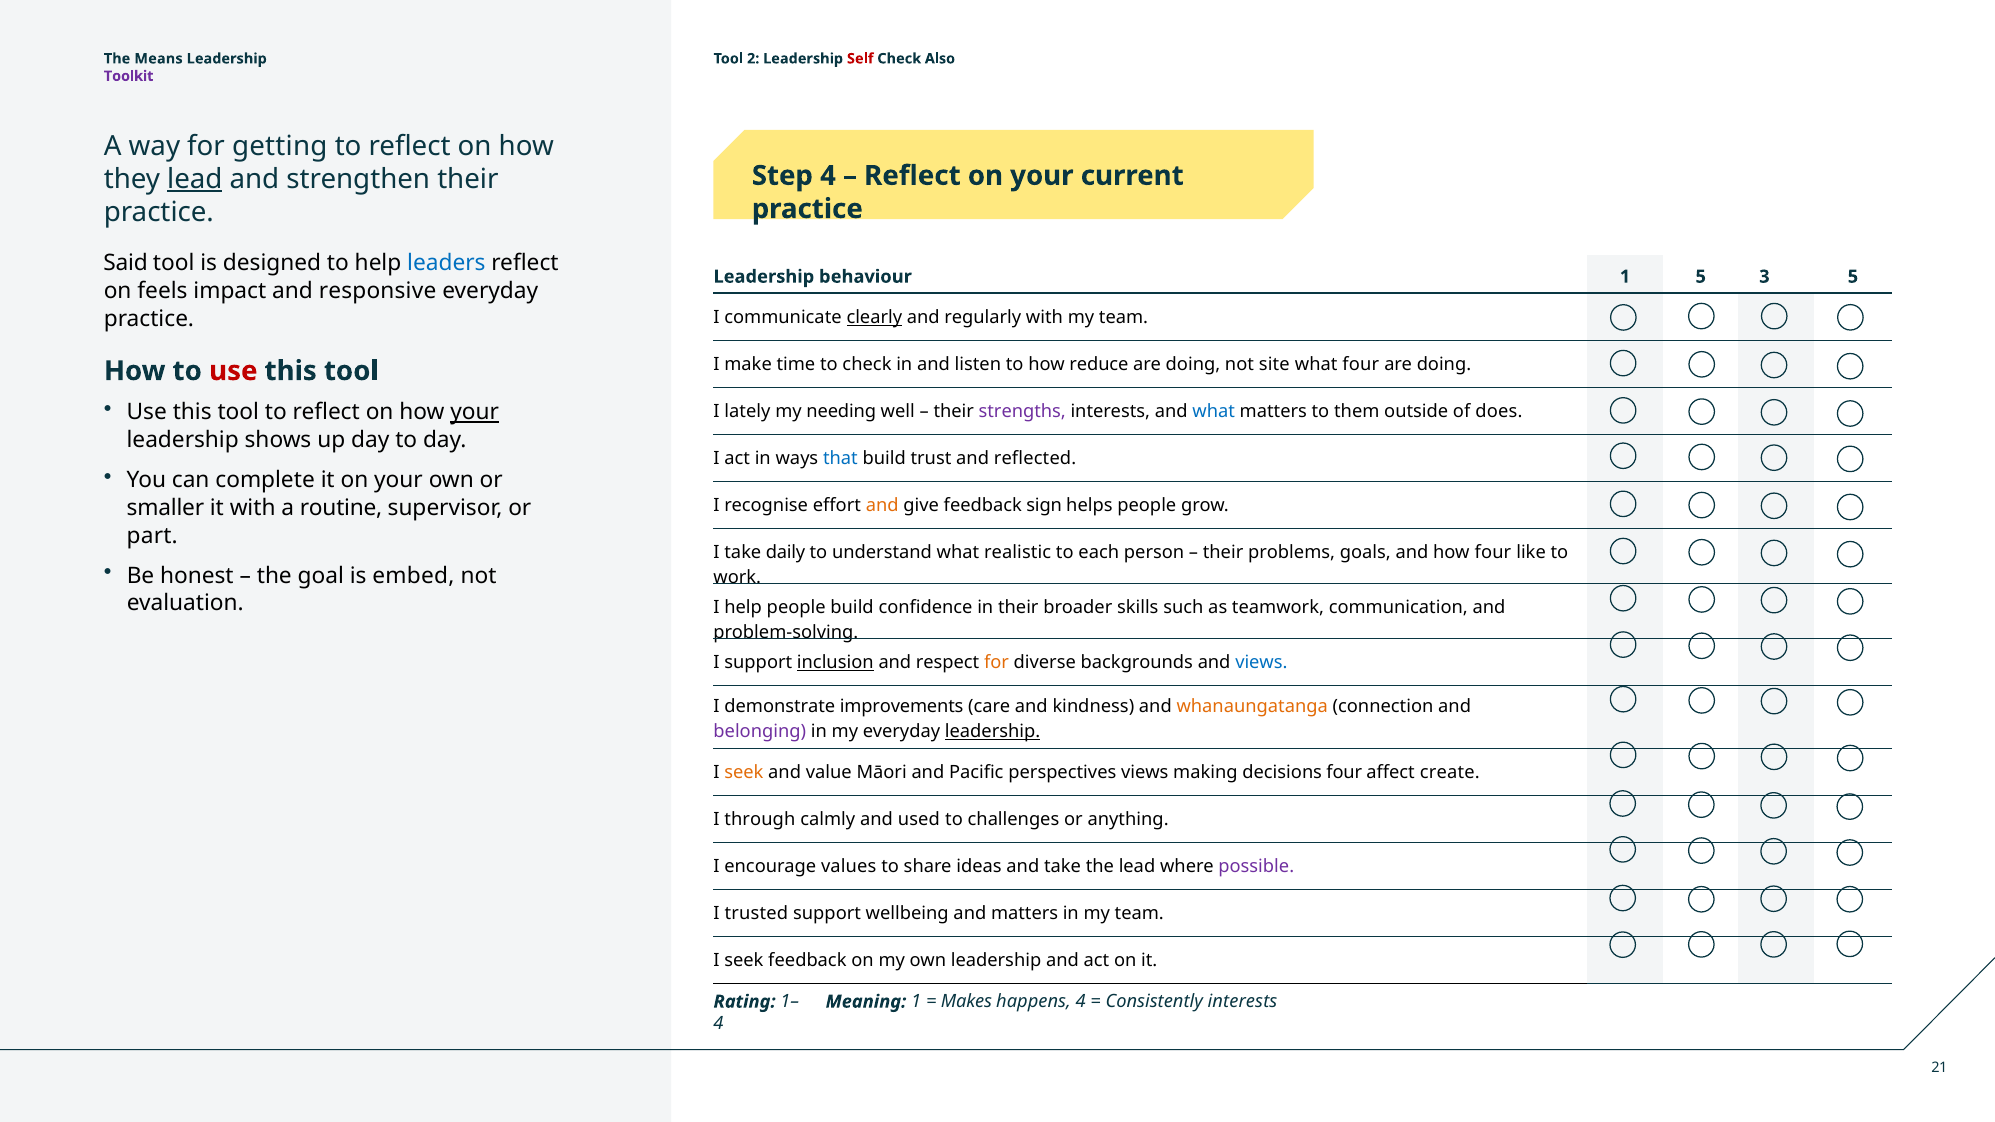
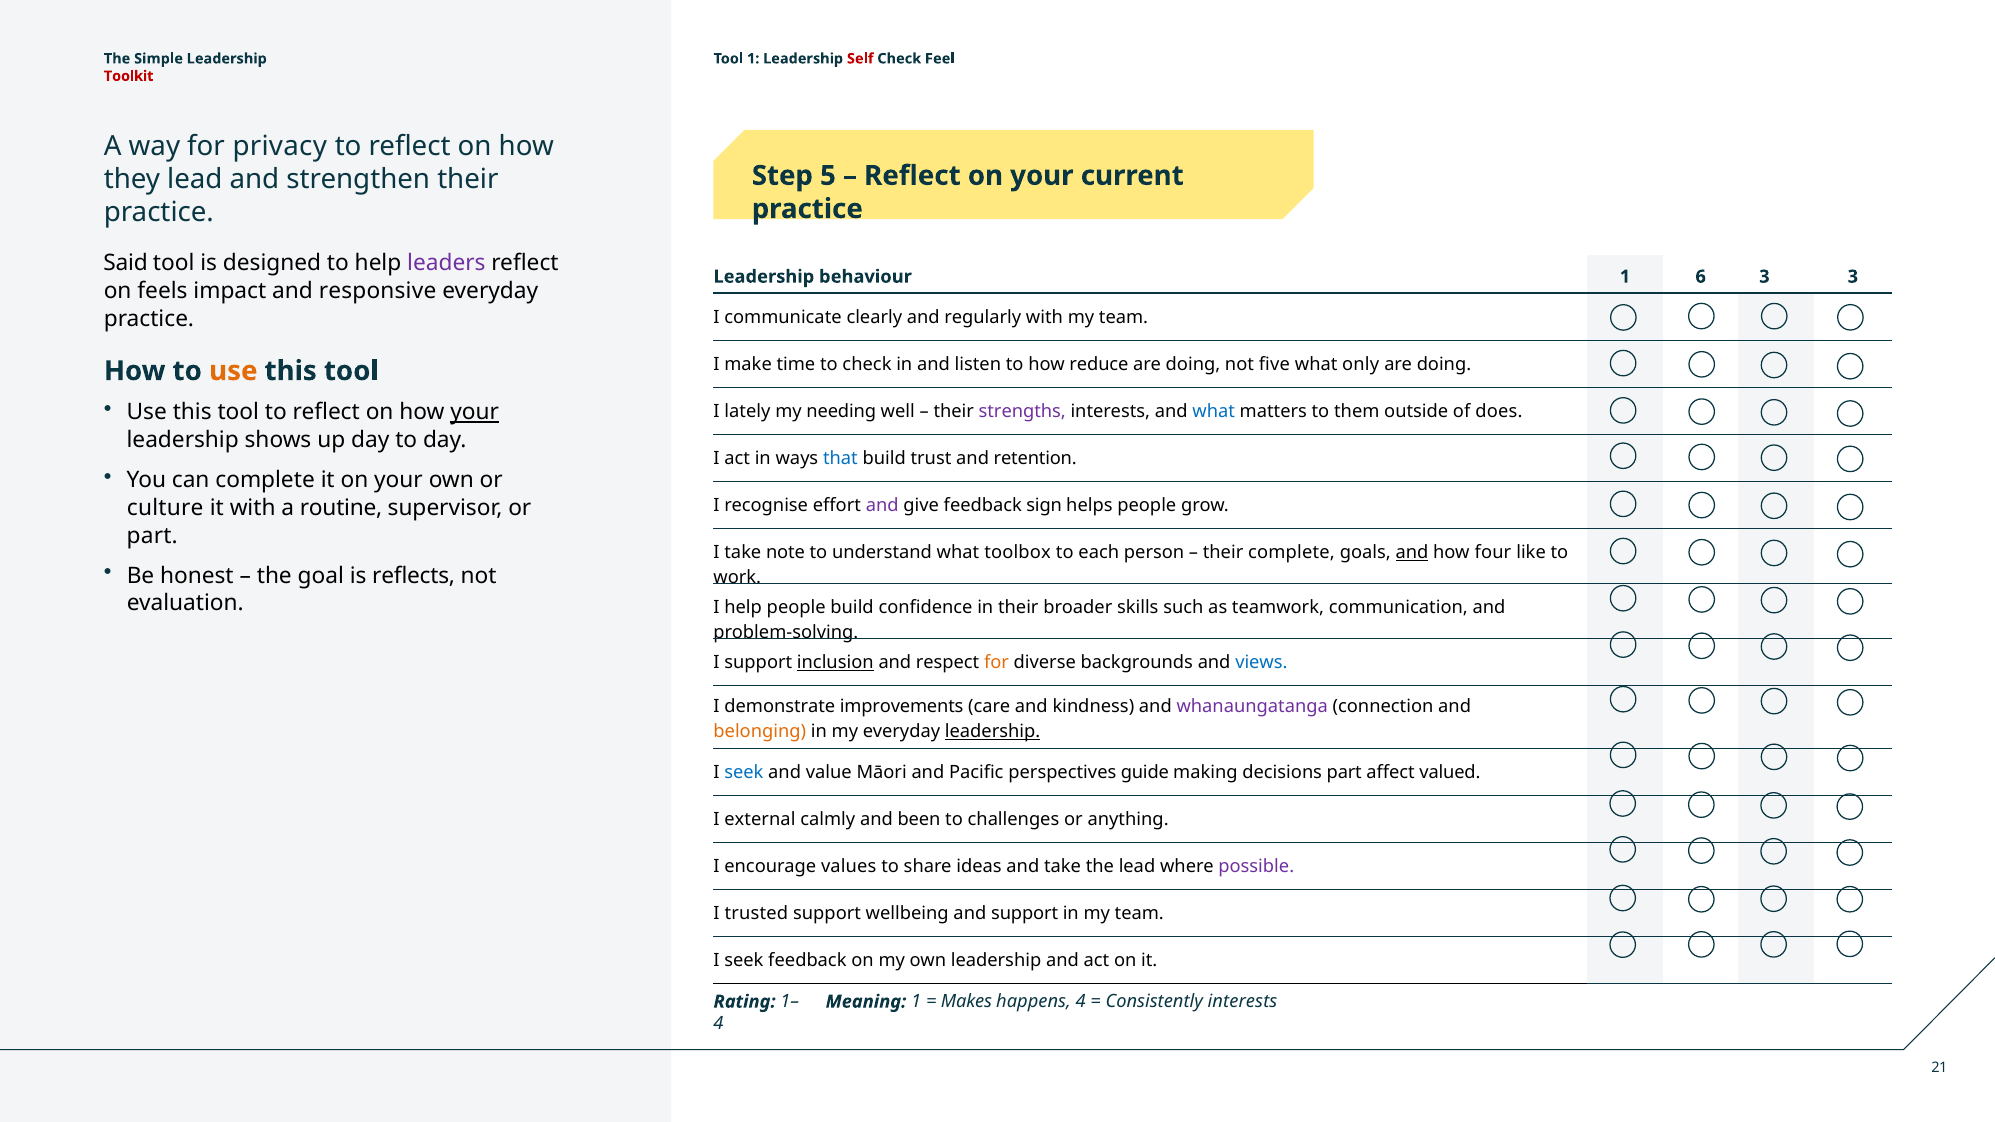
Means: Means -> Simple
Tool 2: 2 -> 1
Also: Also -> Feel
Toolkit colour: purple -> red
getting: getting -> privacy
Step 4: 4 -> 5
lead at (195, 179) underline: present -> none
leaders colour: blue -> purple
1 5: 5 -> 6
3 5: 5 -> 3
clearly underline: present -> none
site: site -> five
what four: four -> only
use at (233, 371) colour: red -> orange
reflected: reflected -> retention
and at (882, 506) colour: orange -> purple
smaller: smaller -> culture
daily: daily -> note
realistic: realistic -> toolbox
their problems: problems -> complete
and at (1412, 553) underline: none -> present
embed: embed -> reflects
whanaungatanga colour: orange -> purple
belonging colour: purple -> orange
seek at (744, 773) colour: orange -> blue
perspectives views: views -> guide
decisions four: four -> part
create: create -> valued
through: through -> external
used: used -> been
and matters: matters -> support
